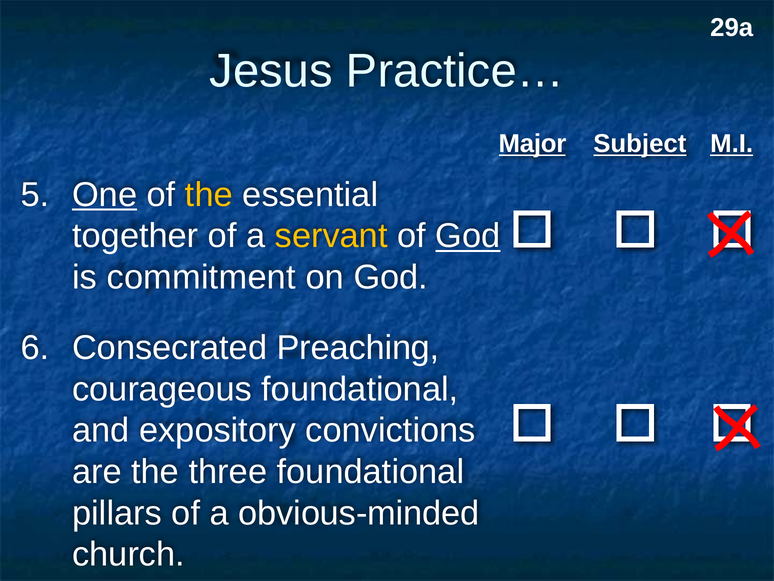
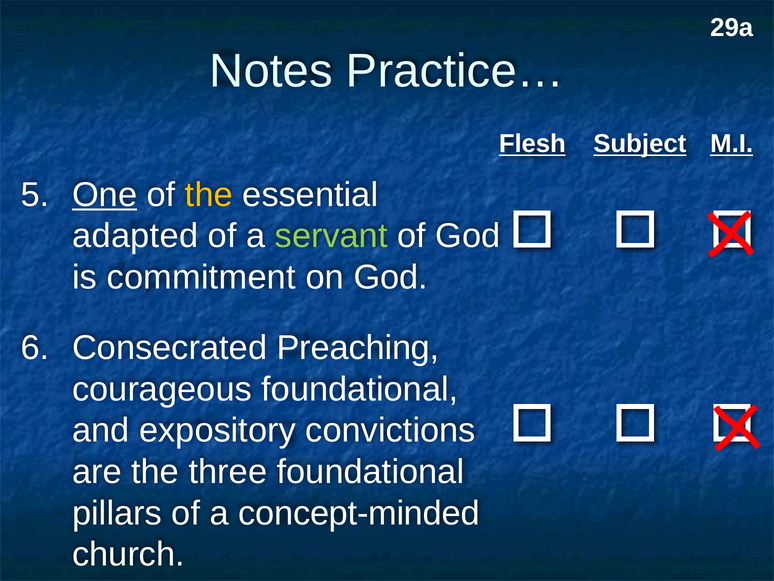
Jesus: Jesus -> Notes
Major: Major -> Flesh
together: together -> adapted
servant colour: yellow -> light green
God at (468, 236) underline: present -> none
obvious-minded: obvious-minded -> concept-minded
